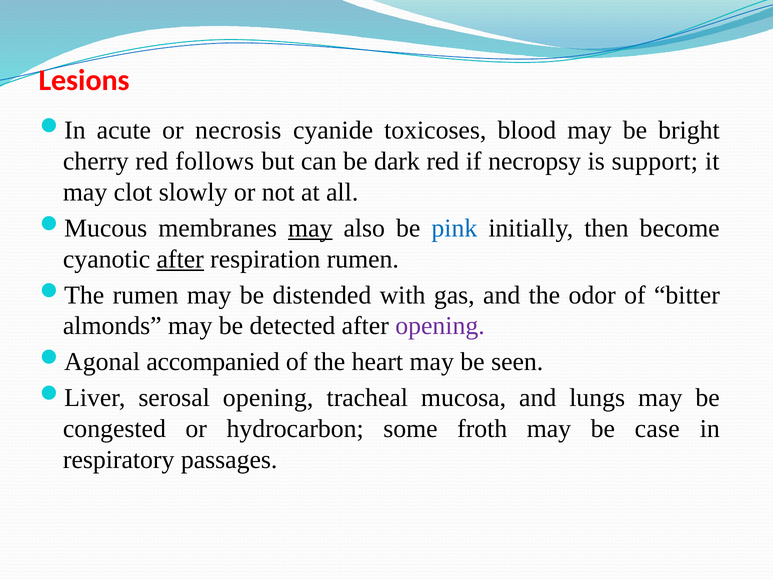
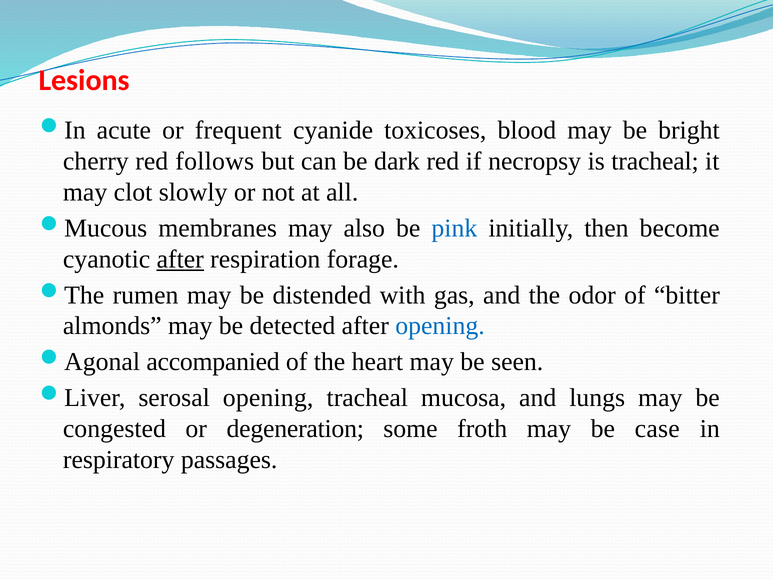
necrosis: necrosis -> frequent
is support: support -> tracheal
may at (310, 228) underline: present -> none
respiration rumen: rumen -> forage
opening at (440, 326) colour: purple -> blue
hydrocarbon: hydrocarbon -> degeneration
